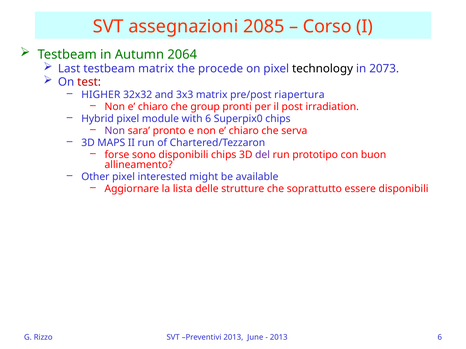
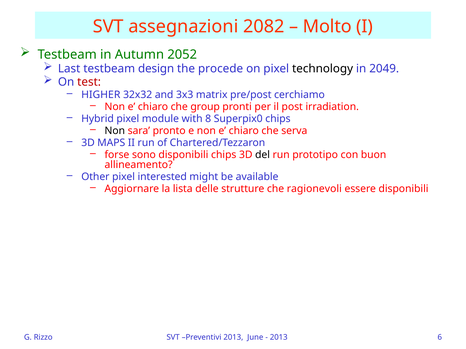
2085: 2085 -> 2082
Corso: Corso -> Molto
2064: 2064 -> 2052
testbeam matrix: matrix -> design
2073: 2073 -> 2049
riapertura: riapertura -> cerchiamo
with 6: 6 -> 8
Non at (115, 131) colour: purple -> black
del colour: purple -> black
soprattutto: soprattutto -> ragionevoli
